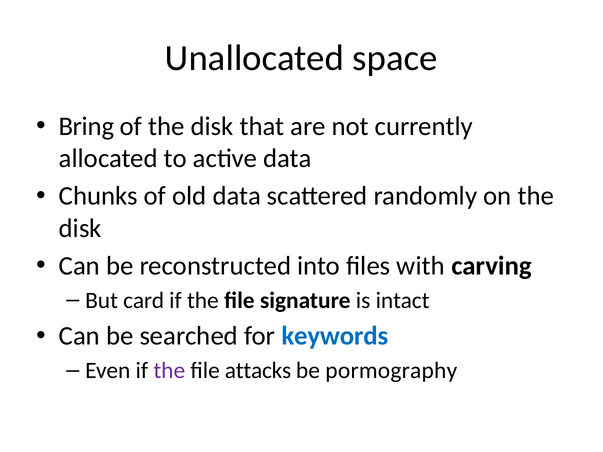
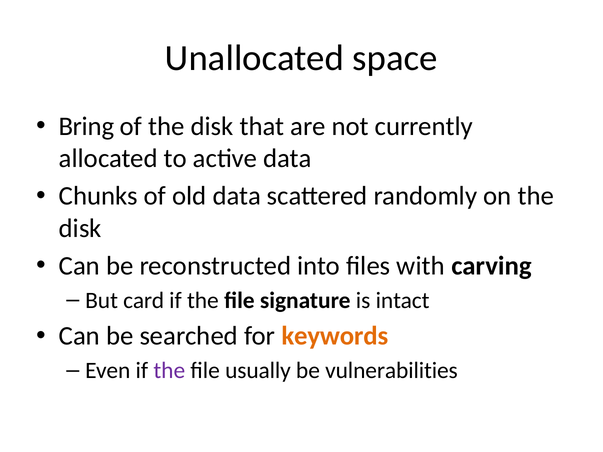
keywords colour: blue -> orange
attacks: attacks -> usually
pormography: pormography -> vulnerabilities
